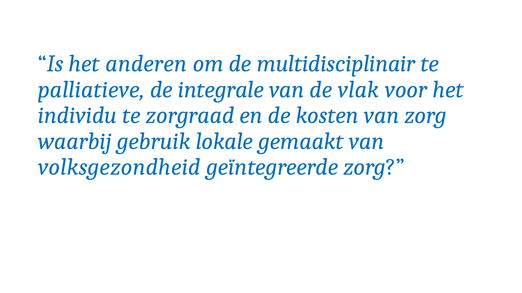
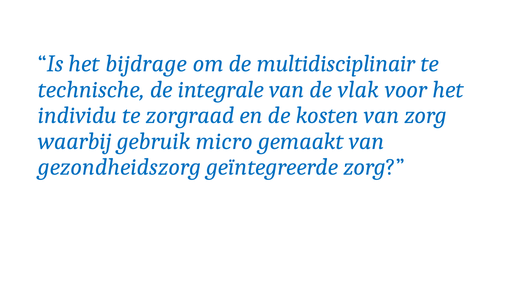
anderen: anderen -> bijdrage
palliatieve: palliatieve -> technische
lokale: lokale -> micro
volksgezondheid: volksgezondheid -> gezondheidszorg
